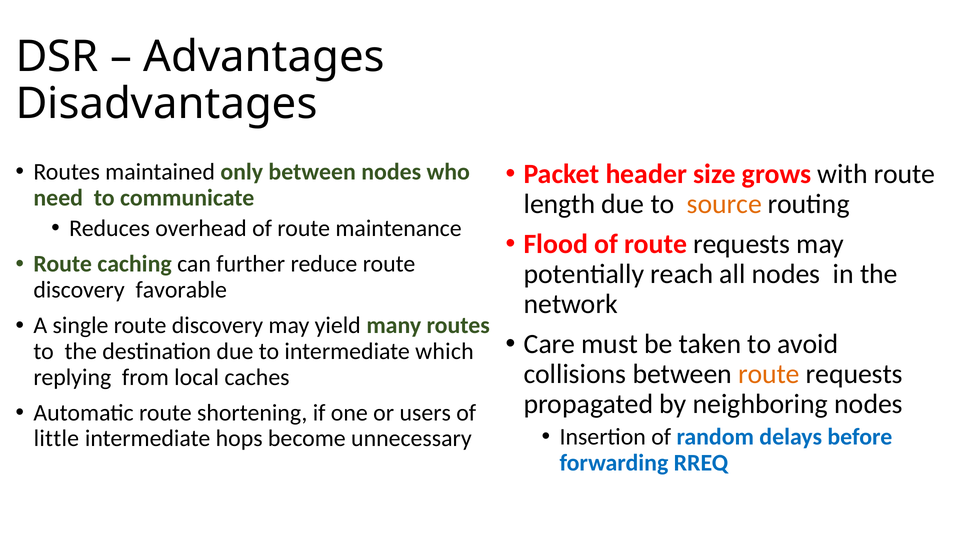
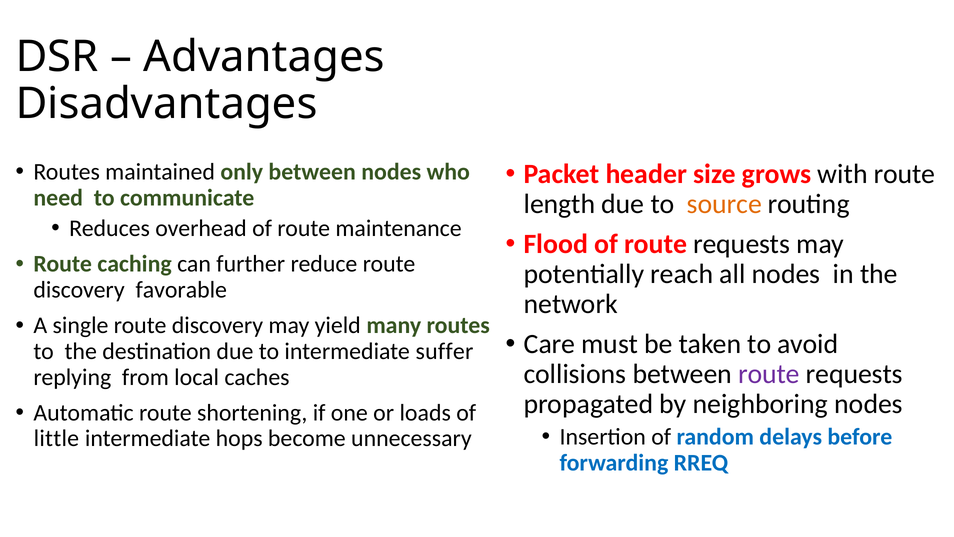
which: which -> suffer
route at (769, 374) colour: orange -> purple
users: users -> loads
